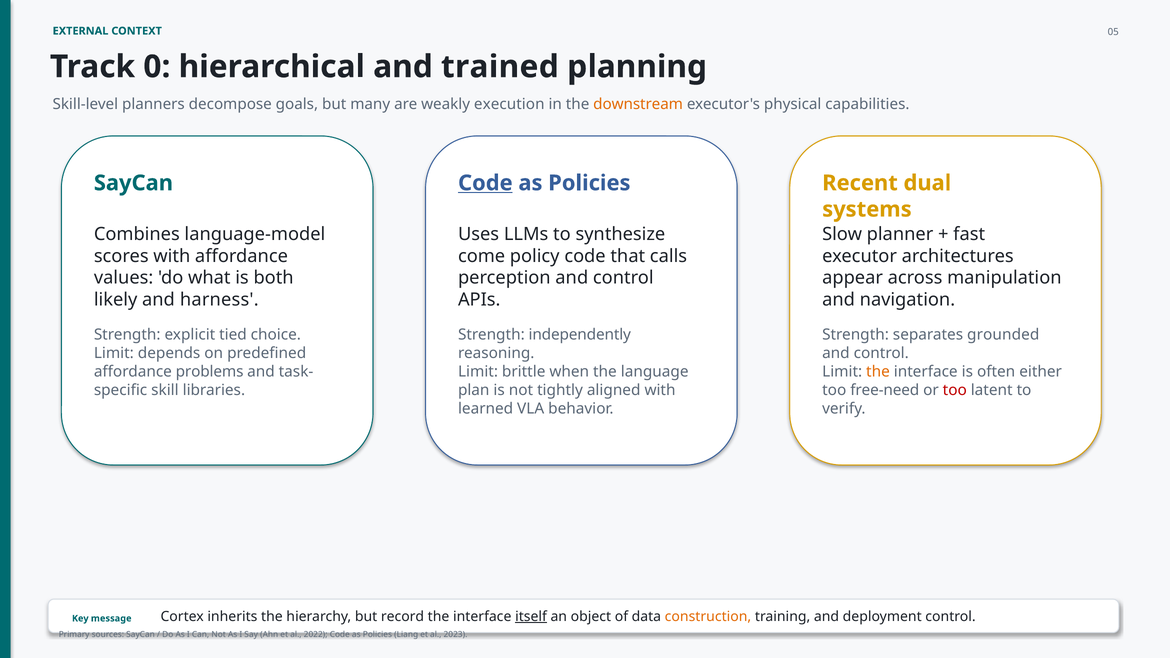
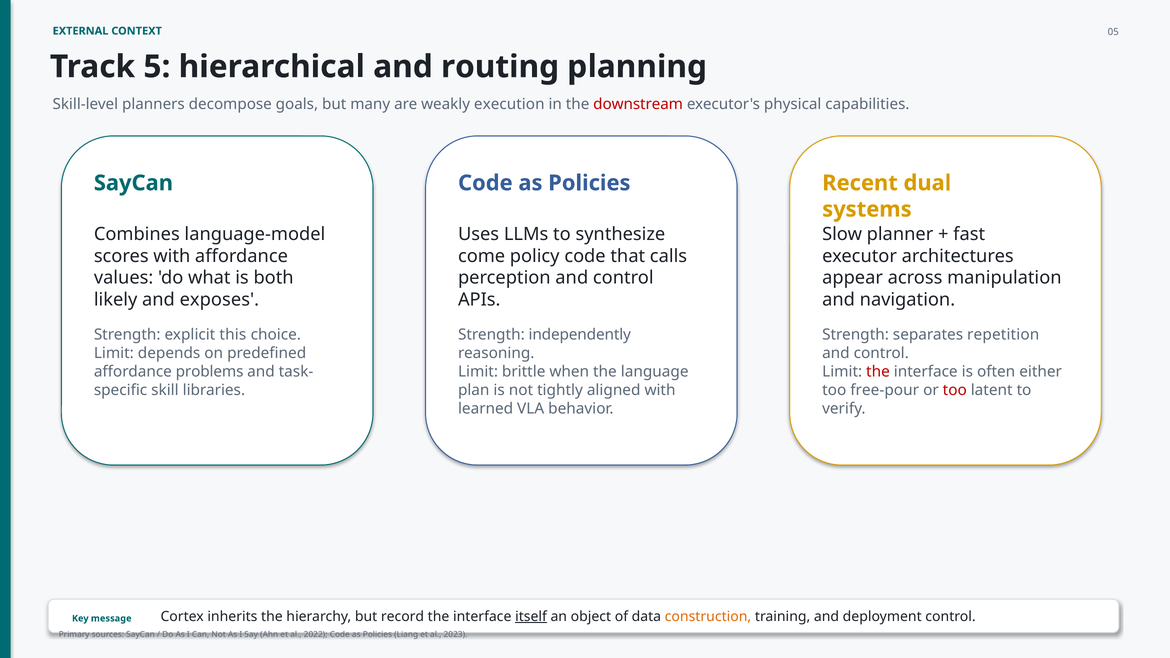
0: 0 -> 5
trained: trained -> routing
downstream colour: orange -> red
Code at (485, 183) underline: present -> none
harness: harness -> exposes
tied: tied -> this
grounded: grounded -> repetition
the at (878, 372) colour: orange -> red
free-need: free-need -> free-pour
